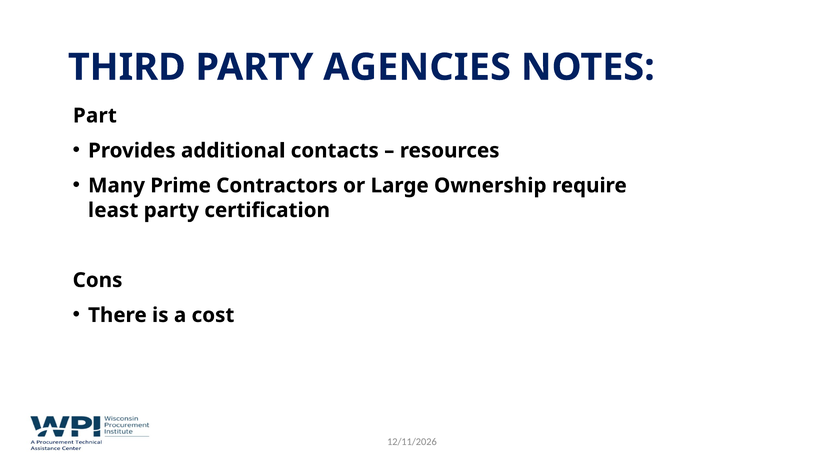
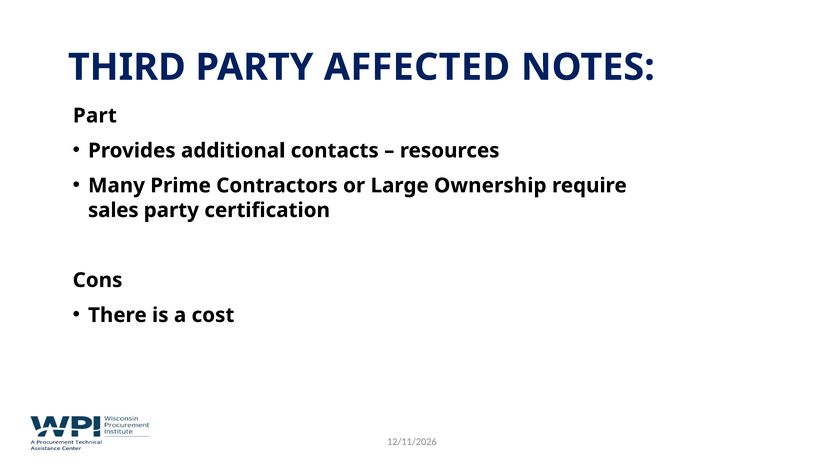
AGENCIES: AGENCIES -> AFFECTED
least: least -> sales
